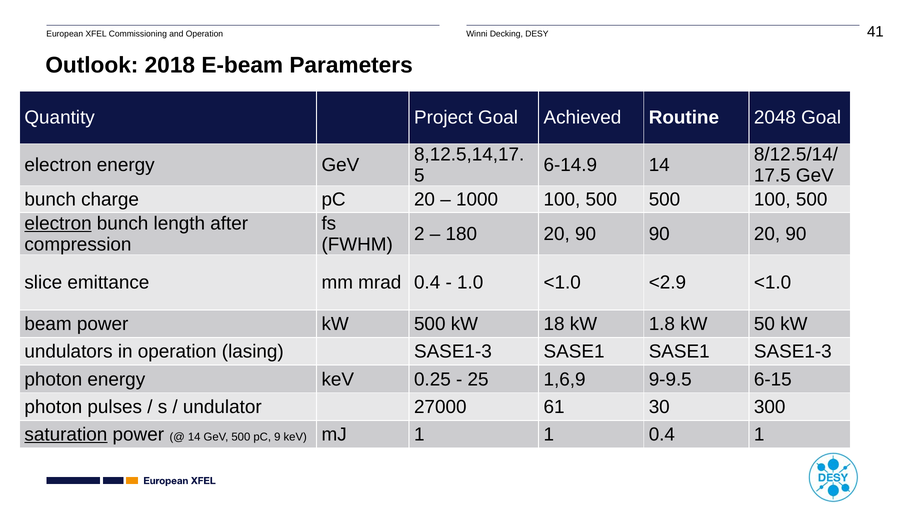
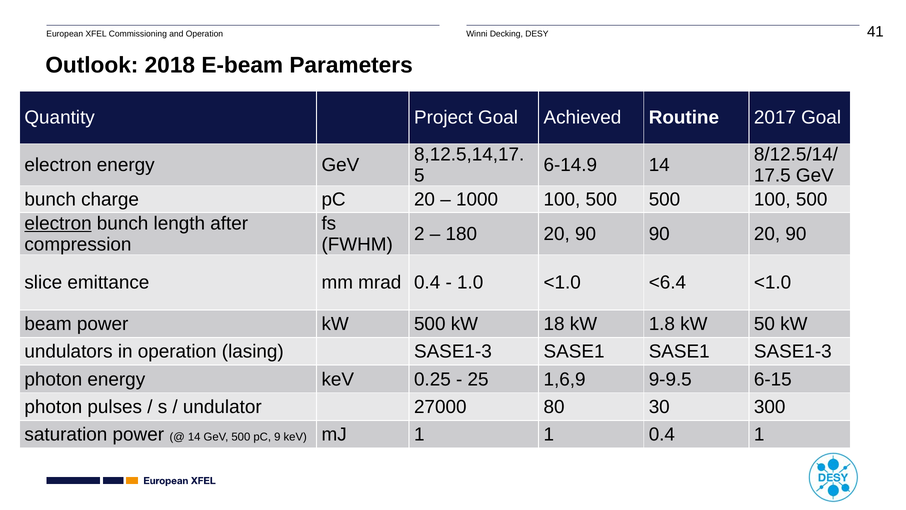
2048: 2048 -> 2017
<2.9: <2.9 -> <6.4
61: 61 -> 80
saturation underline: present -> none
